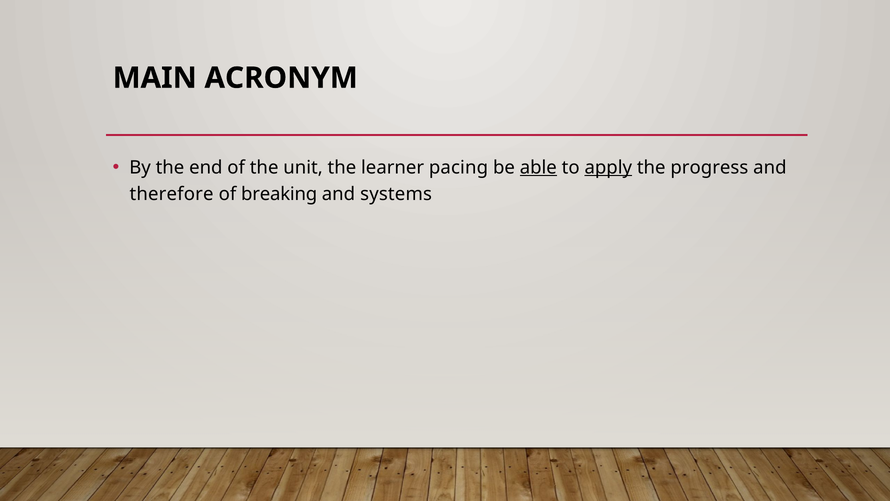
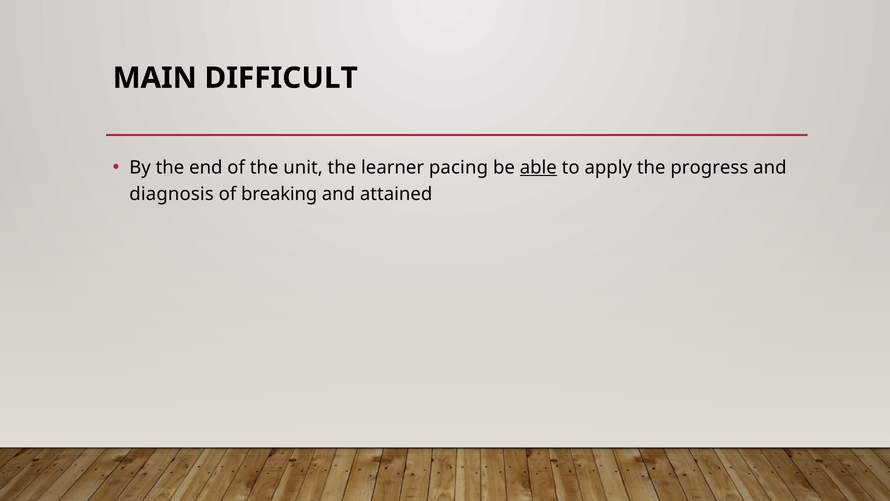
ACRONYM: ACRONYM -> DIFFICULT
apply underline: present -> none
therefore: therefore -> diagnosis
systems: systems -> attained
